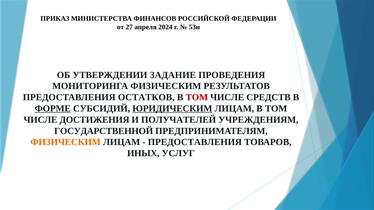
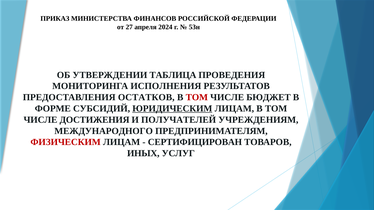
ЗАДАНИЕ: ЗАДАНИЕ -> ТАБЛИЦА
МОНИТОРИНГА ФИЗИЧЕСКИМ: ФИЗИЧЕСКИМ -> ИСПОЛНЕНИЯ
СРЕДСТВ: СРЕДСТВ -> БЮДЖЕТ
ФОРМЕ underline: present -> none
ГОСУДАРСТВЕННОЙ: ГОСУДАРСТВЕННОЙ -> МЕЖДУНАРОДНОГО
ФИЗИЧЕСКИМ at (66, 142) colour: orange -> red
ПРЕДОСТАВЛЕНИЯ at (195, 142): ПРЕДОСТАВЛЕНИЯ -> СЕРТИФИЦИРОВАН
